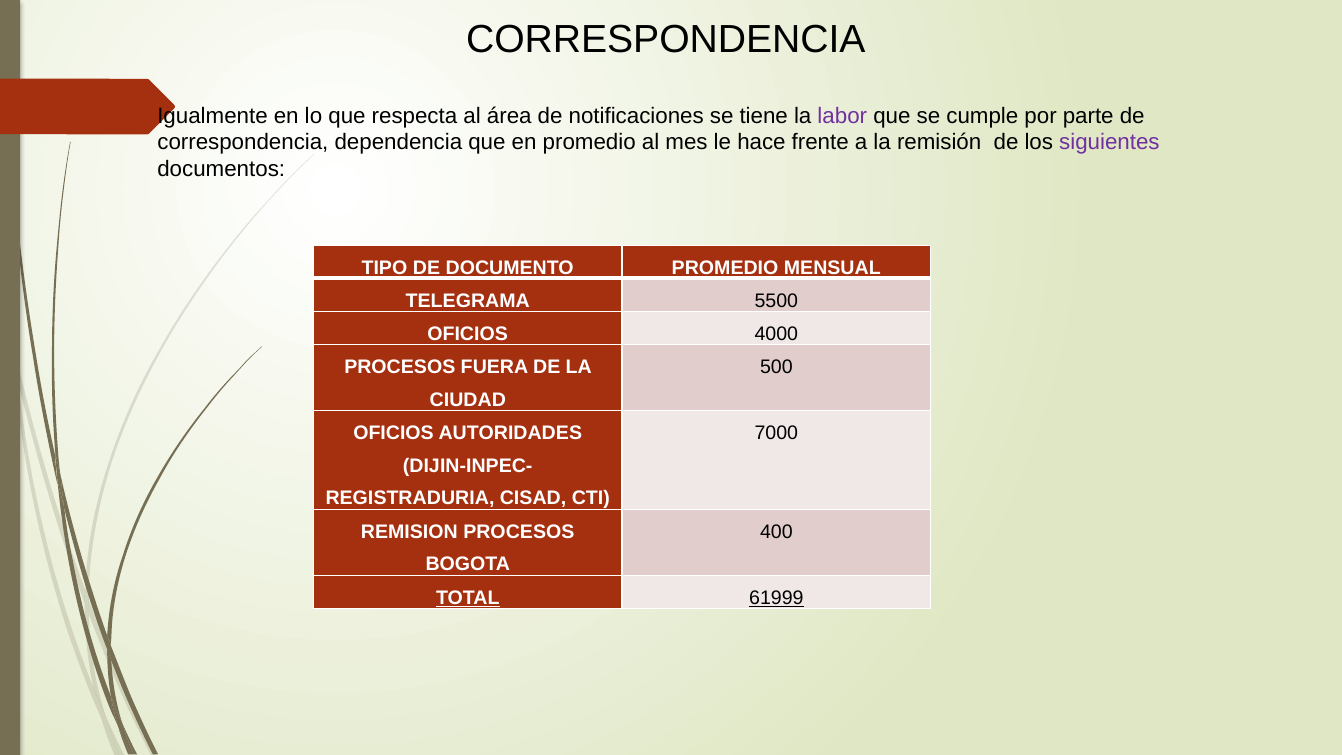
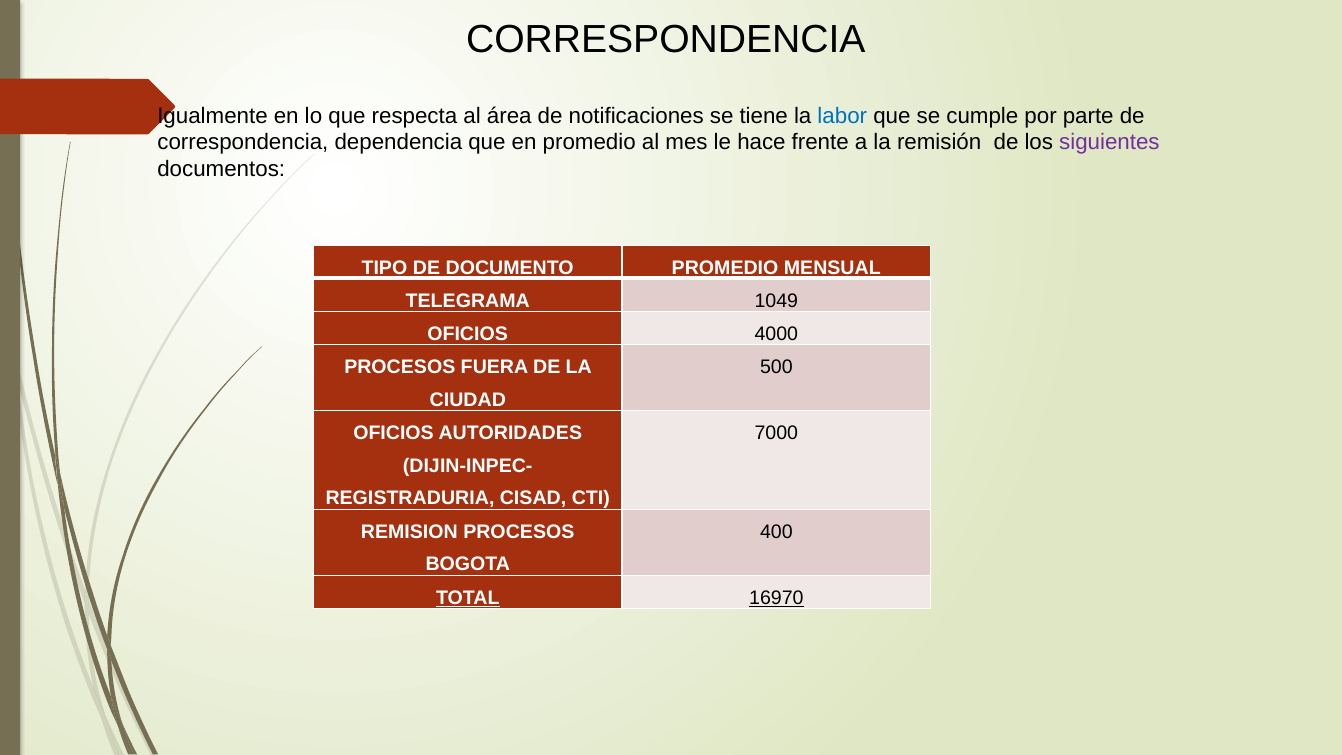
labor colour: purple -> blue
5500: 5500 -> 1049
61999: 61999 -> 16970
